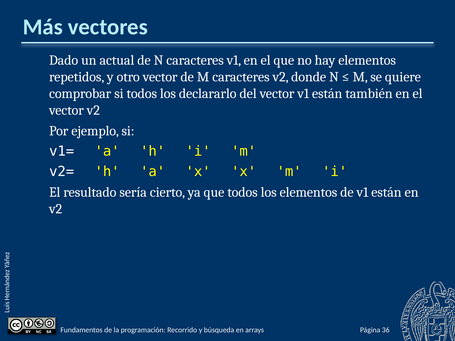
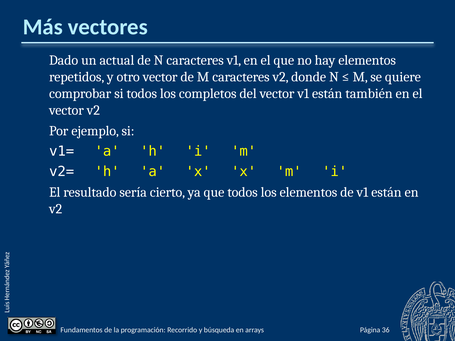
declararlo: declararlo -> completos
